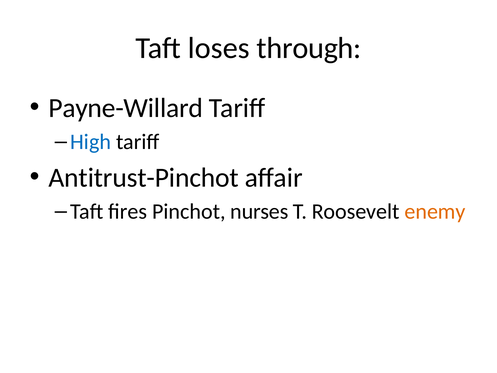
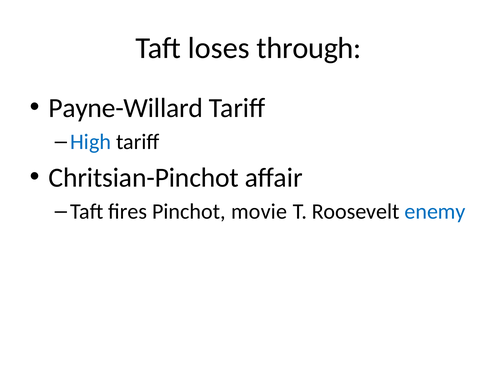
Antitrust-Pinchot: Antitrust-Pinchot -> Chritsian-Pinchot
nurses: nurses -> movie
enemy colour: orange -> blue
